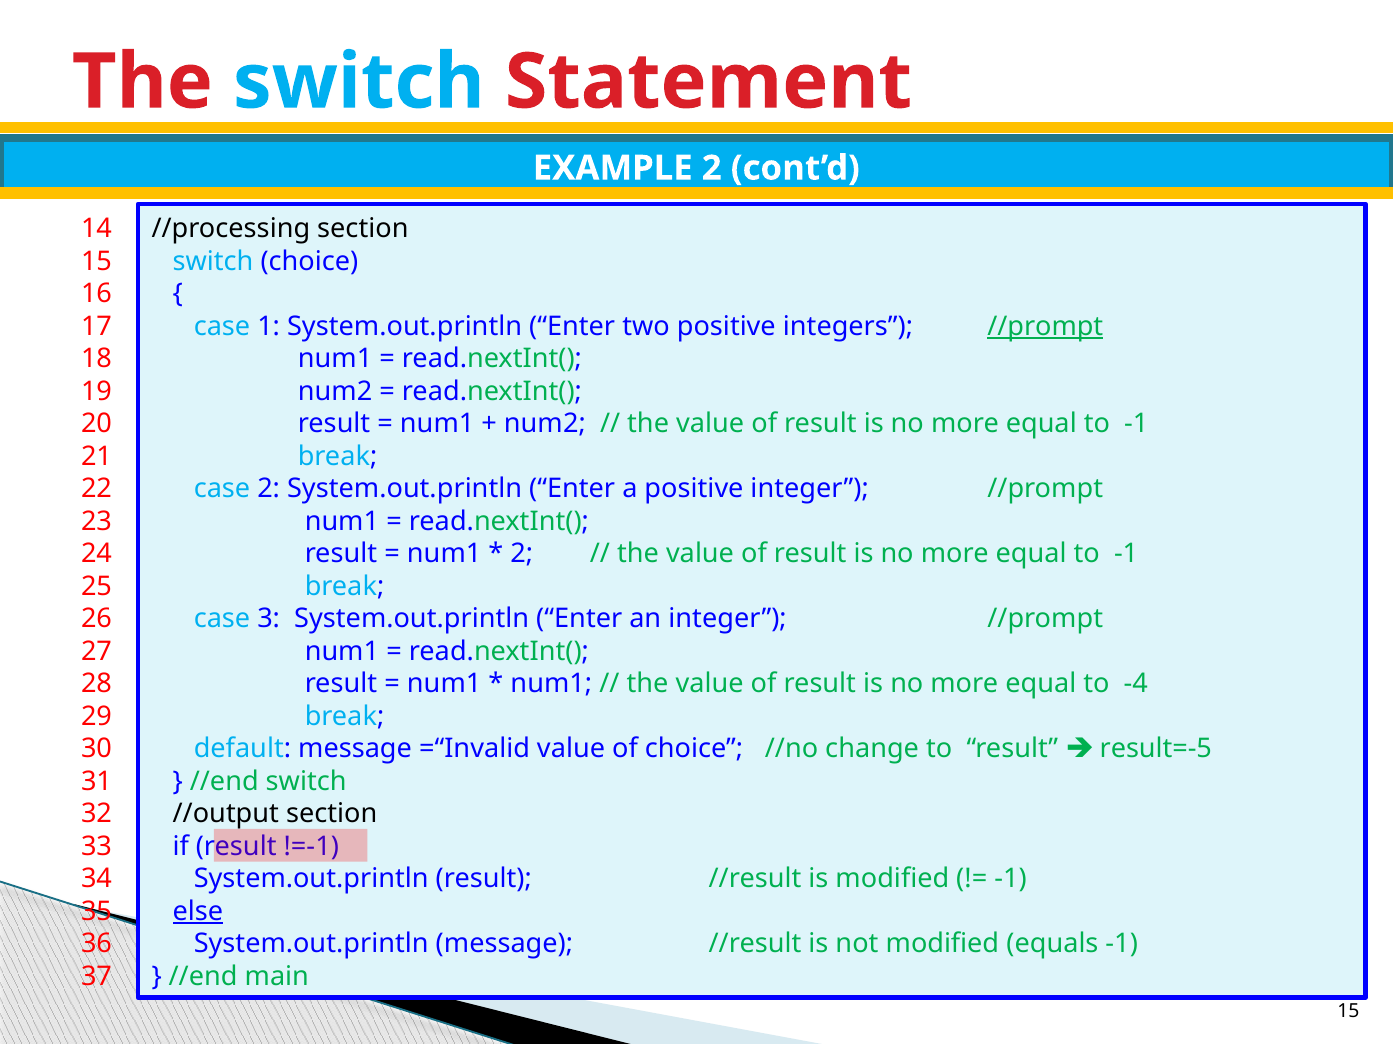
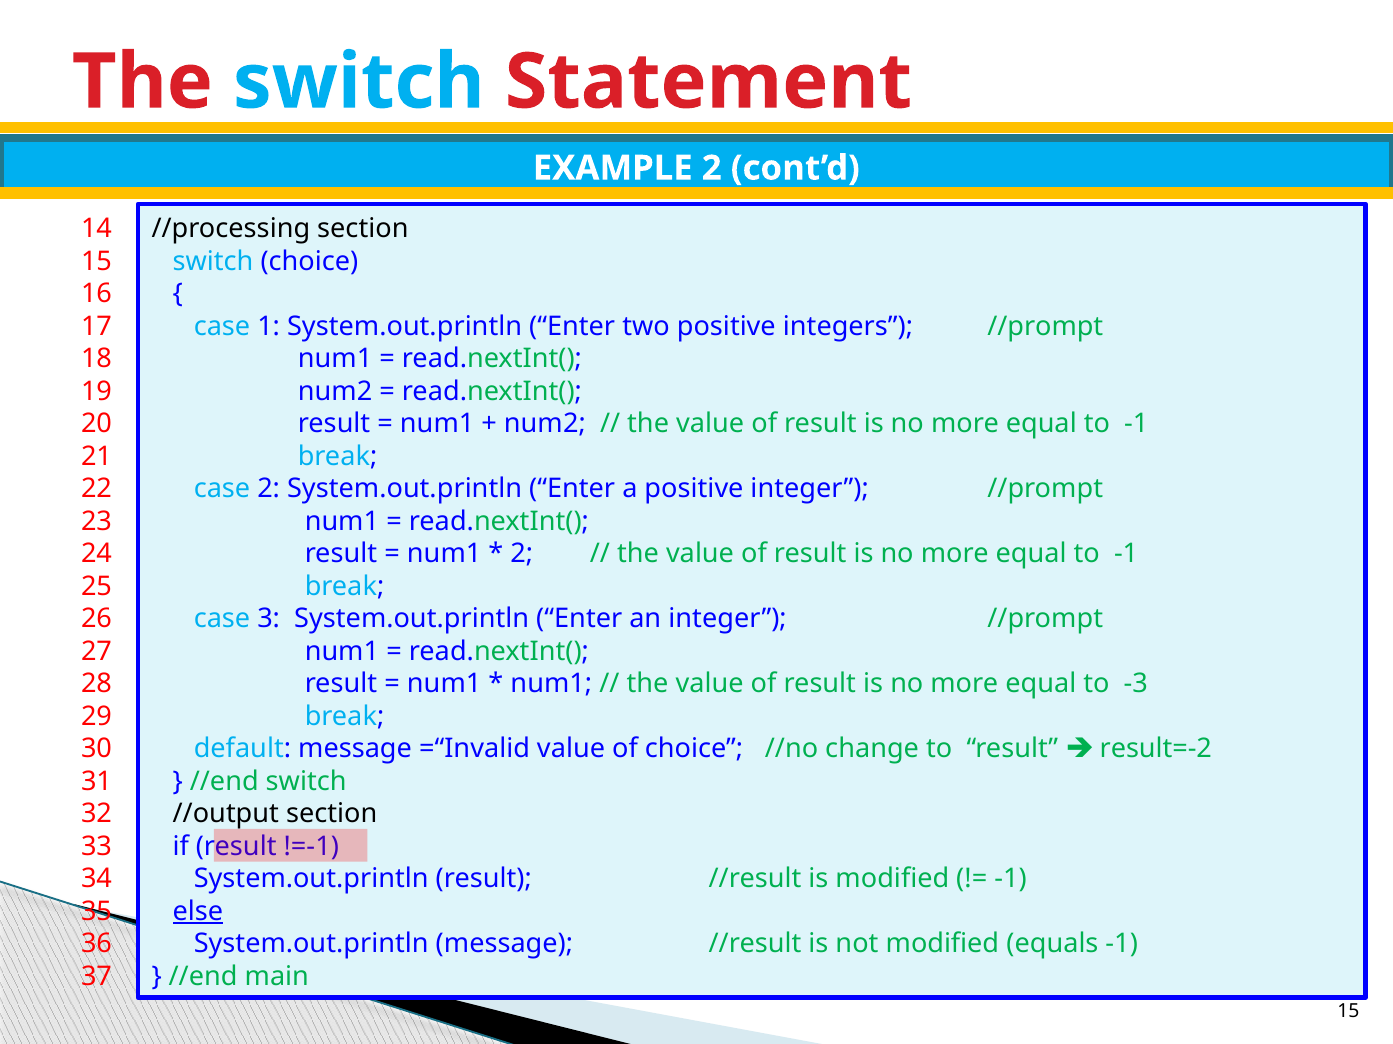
//prompt at (1045, 327) underline: present -> none
-4: -4 -> -3
result=-5: result=-5 -> result=-2
